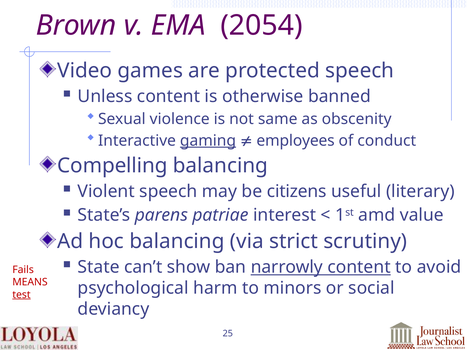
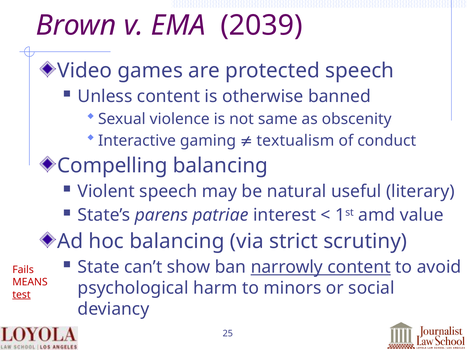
2054: 2054 -> 2039
gaming underline: present -> none
employees: employees -> textualism
citizens: citizens -> natural
